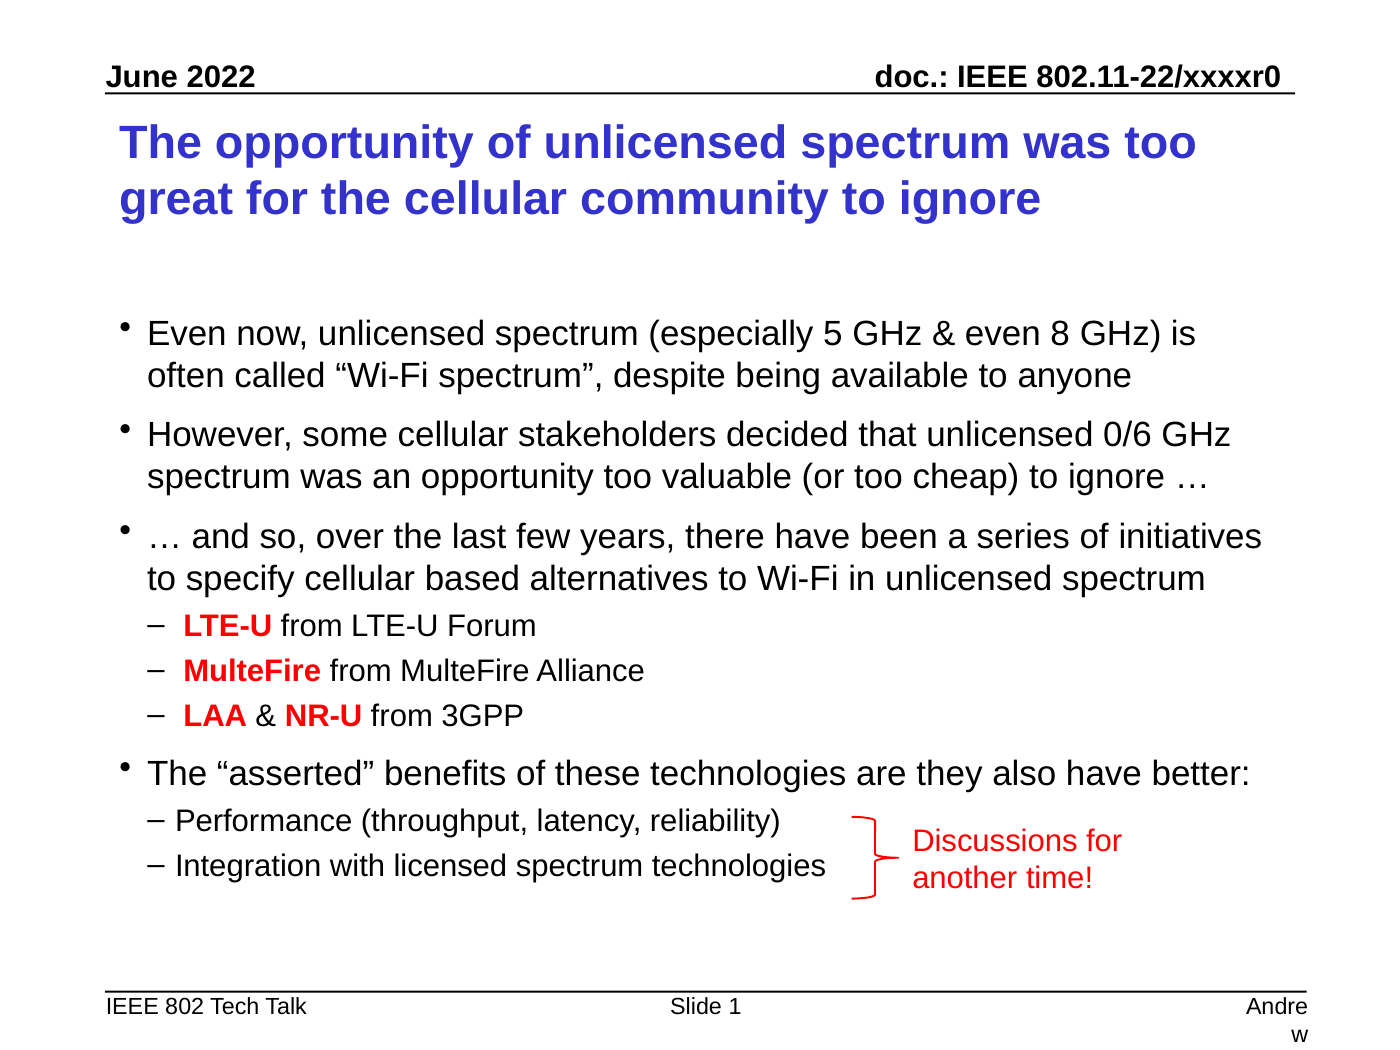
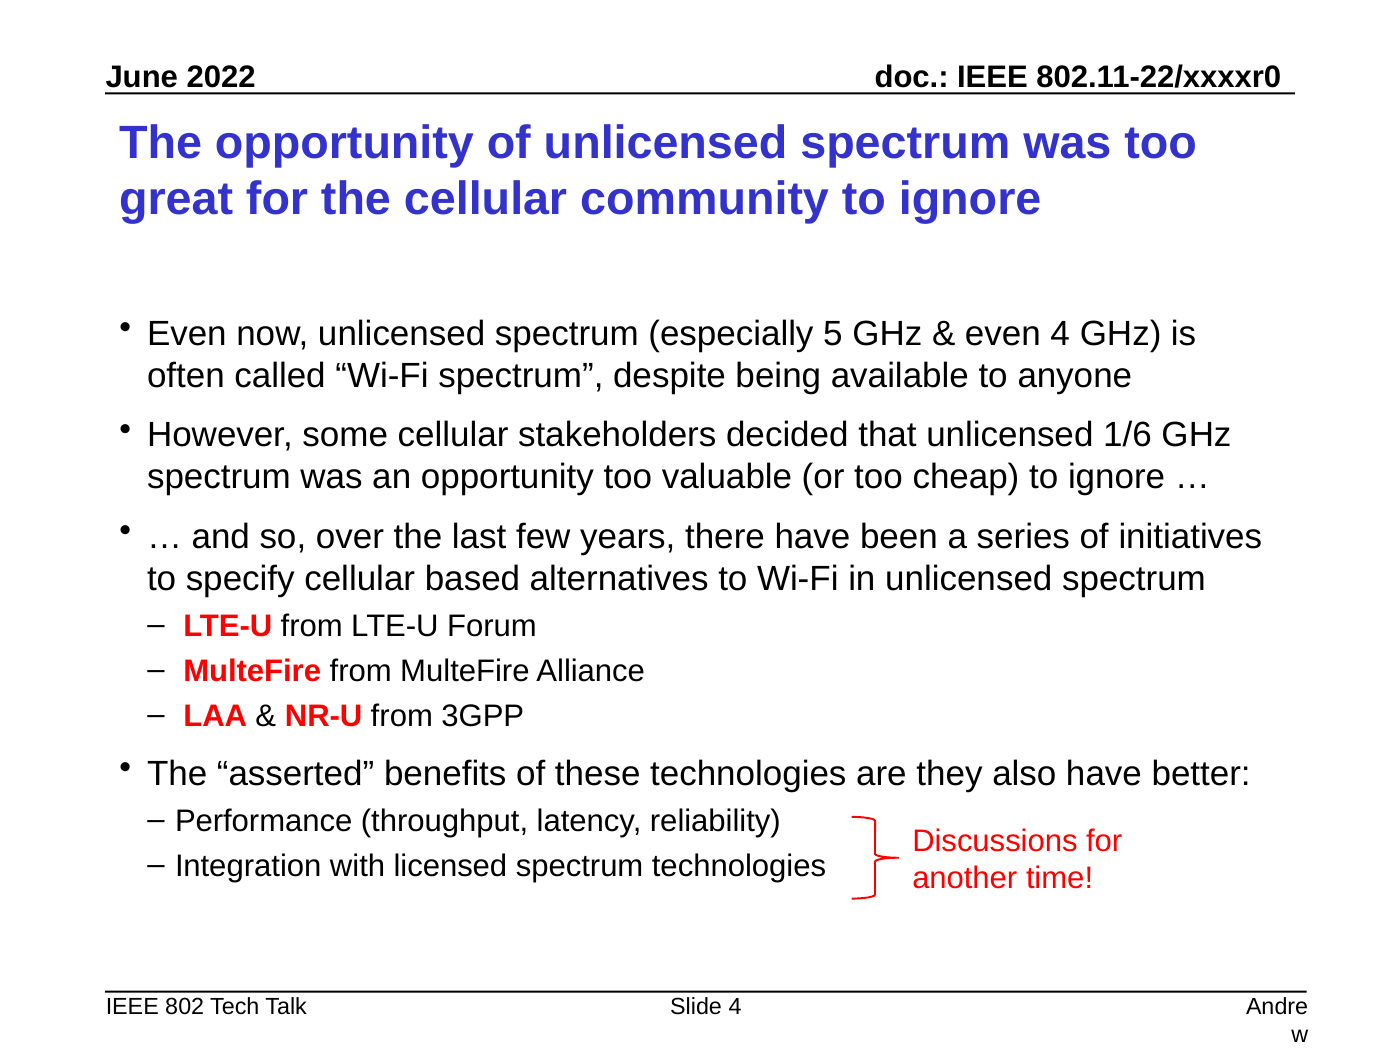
even 8: 8 -> 4
0/6: 0/6 -> 1/6
Slide 1: 1 -> 4
